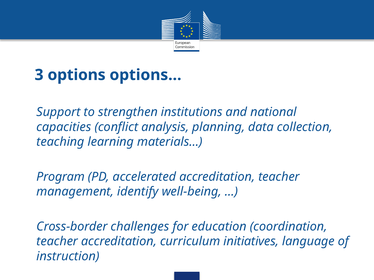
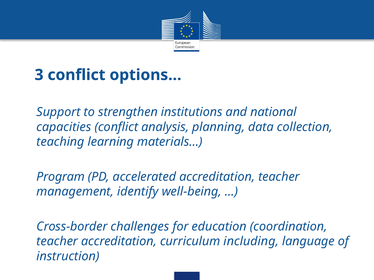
3 options: options -> conflict
initiatives: initiatives -> including
